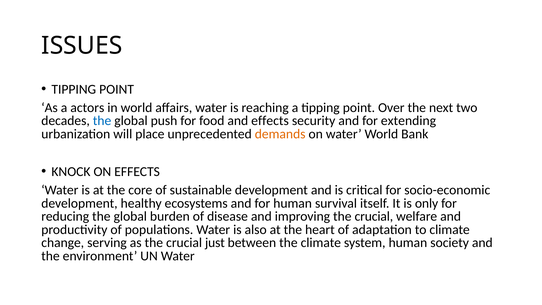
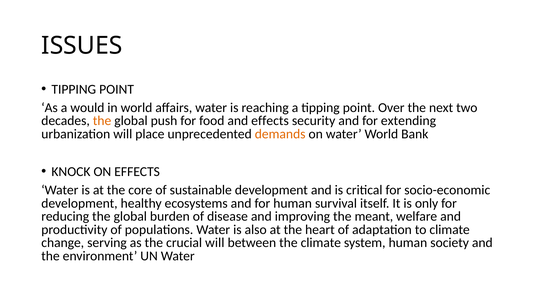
actors: actors -> would
the at (102, 121) colour: blue -> orange
improving the crucial: crucial -> meant
crucial just: just -> will
